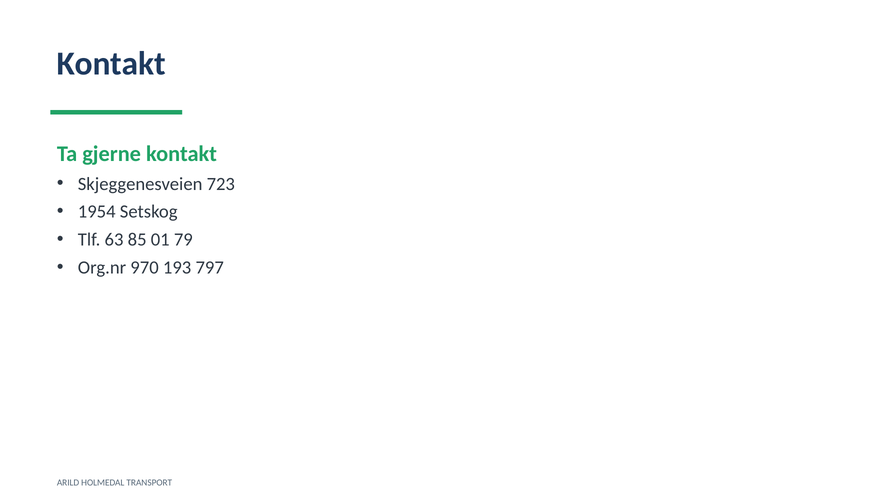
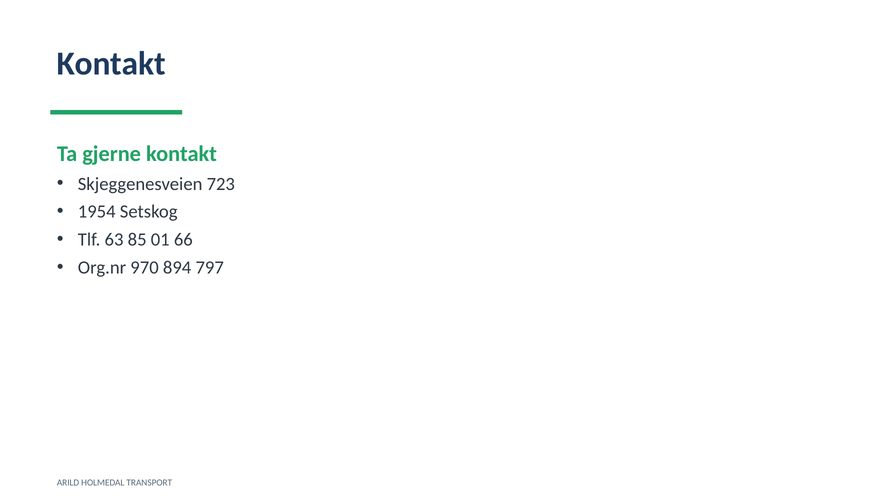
79: 79 -> 66
193: 193 -> 894
